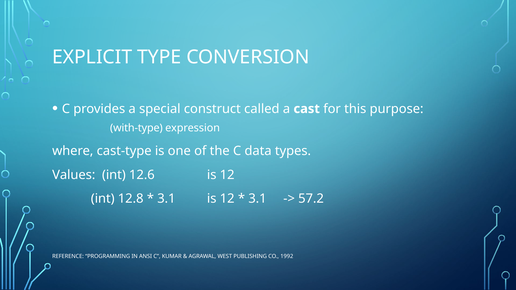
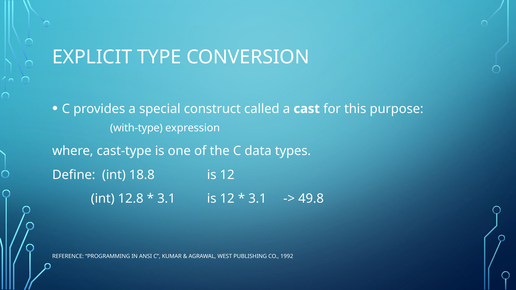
Values: Values -> Define
12.6: 12.6 -> 18.8
57.2: 57.2 -> 49.8
